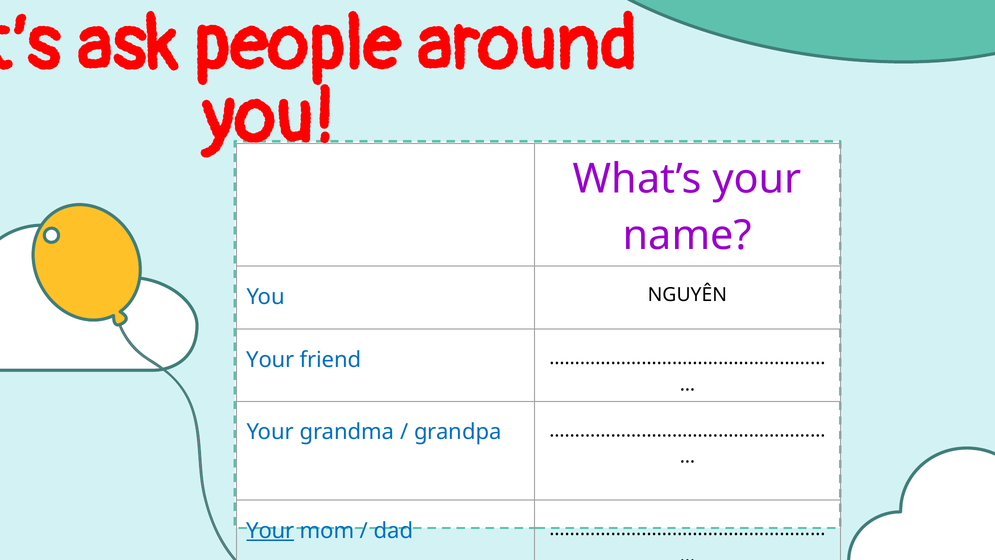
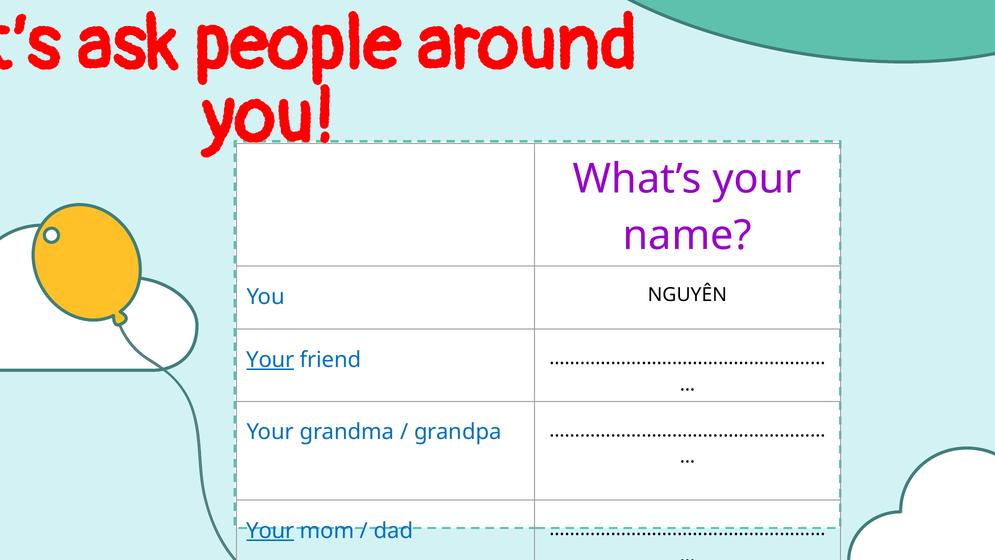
Your at (270, 360) underline: none -> present
